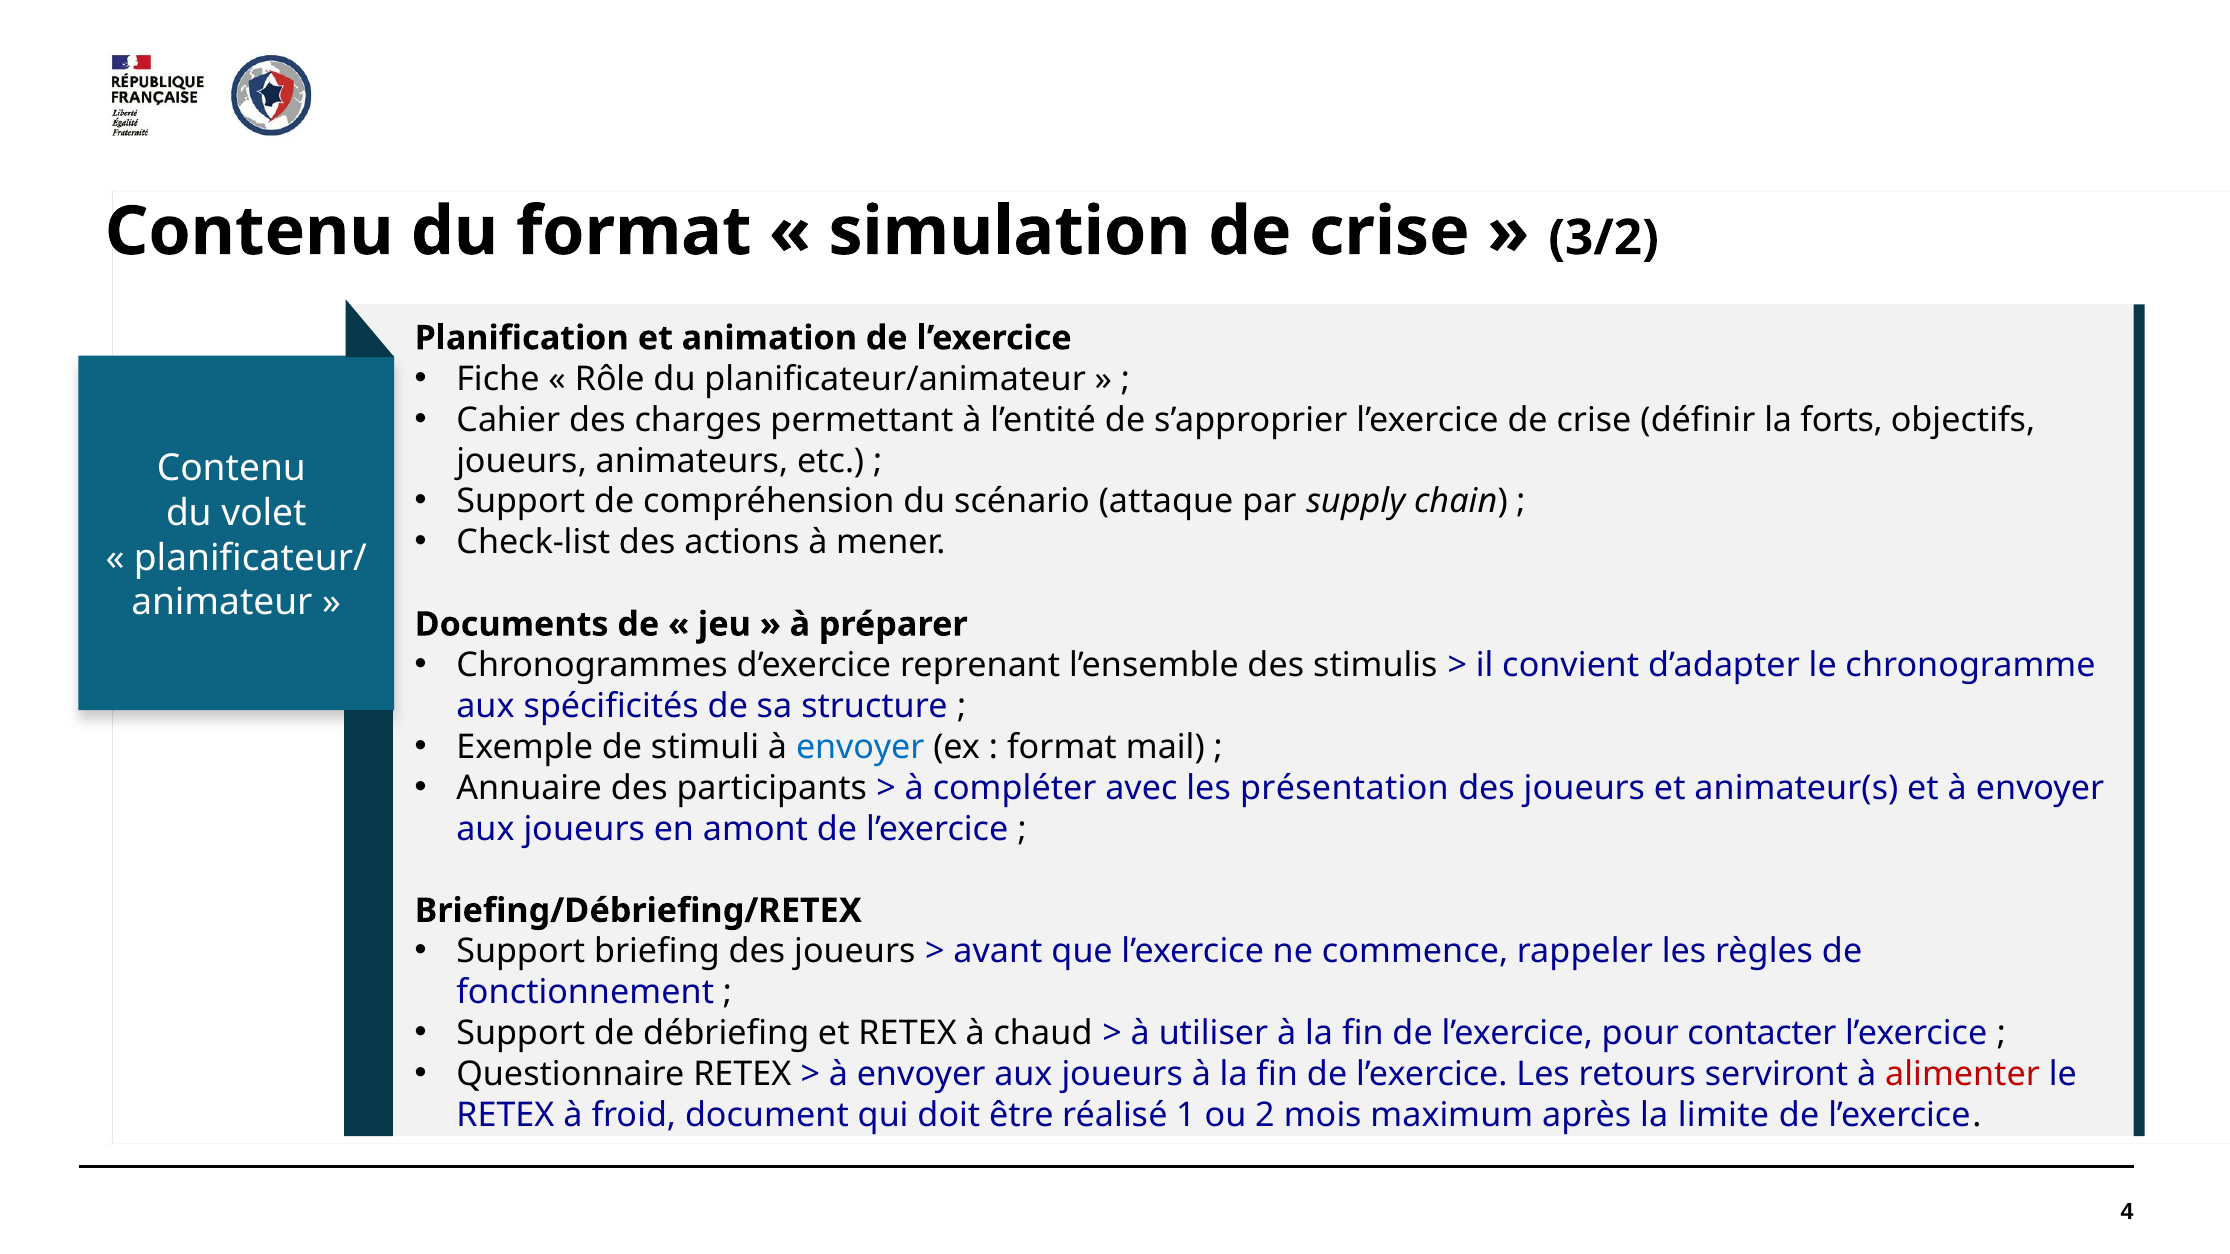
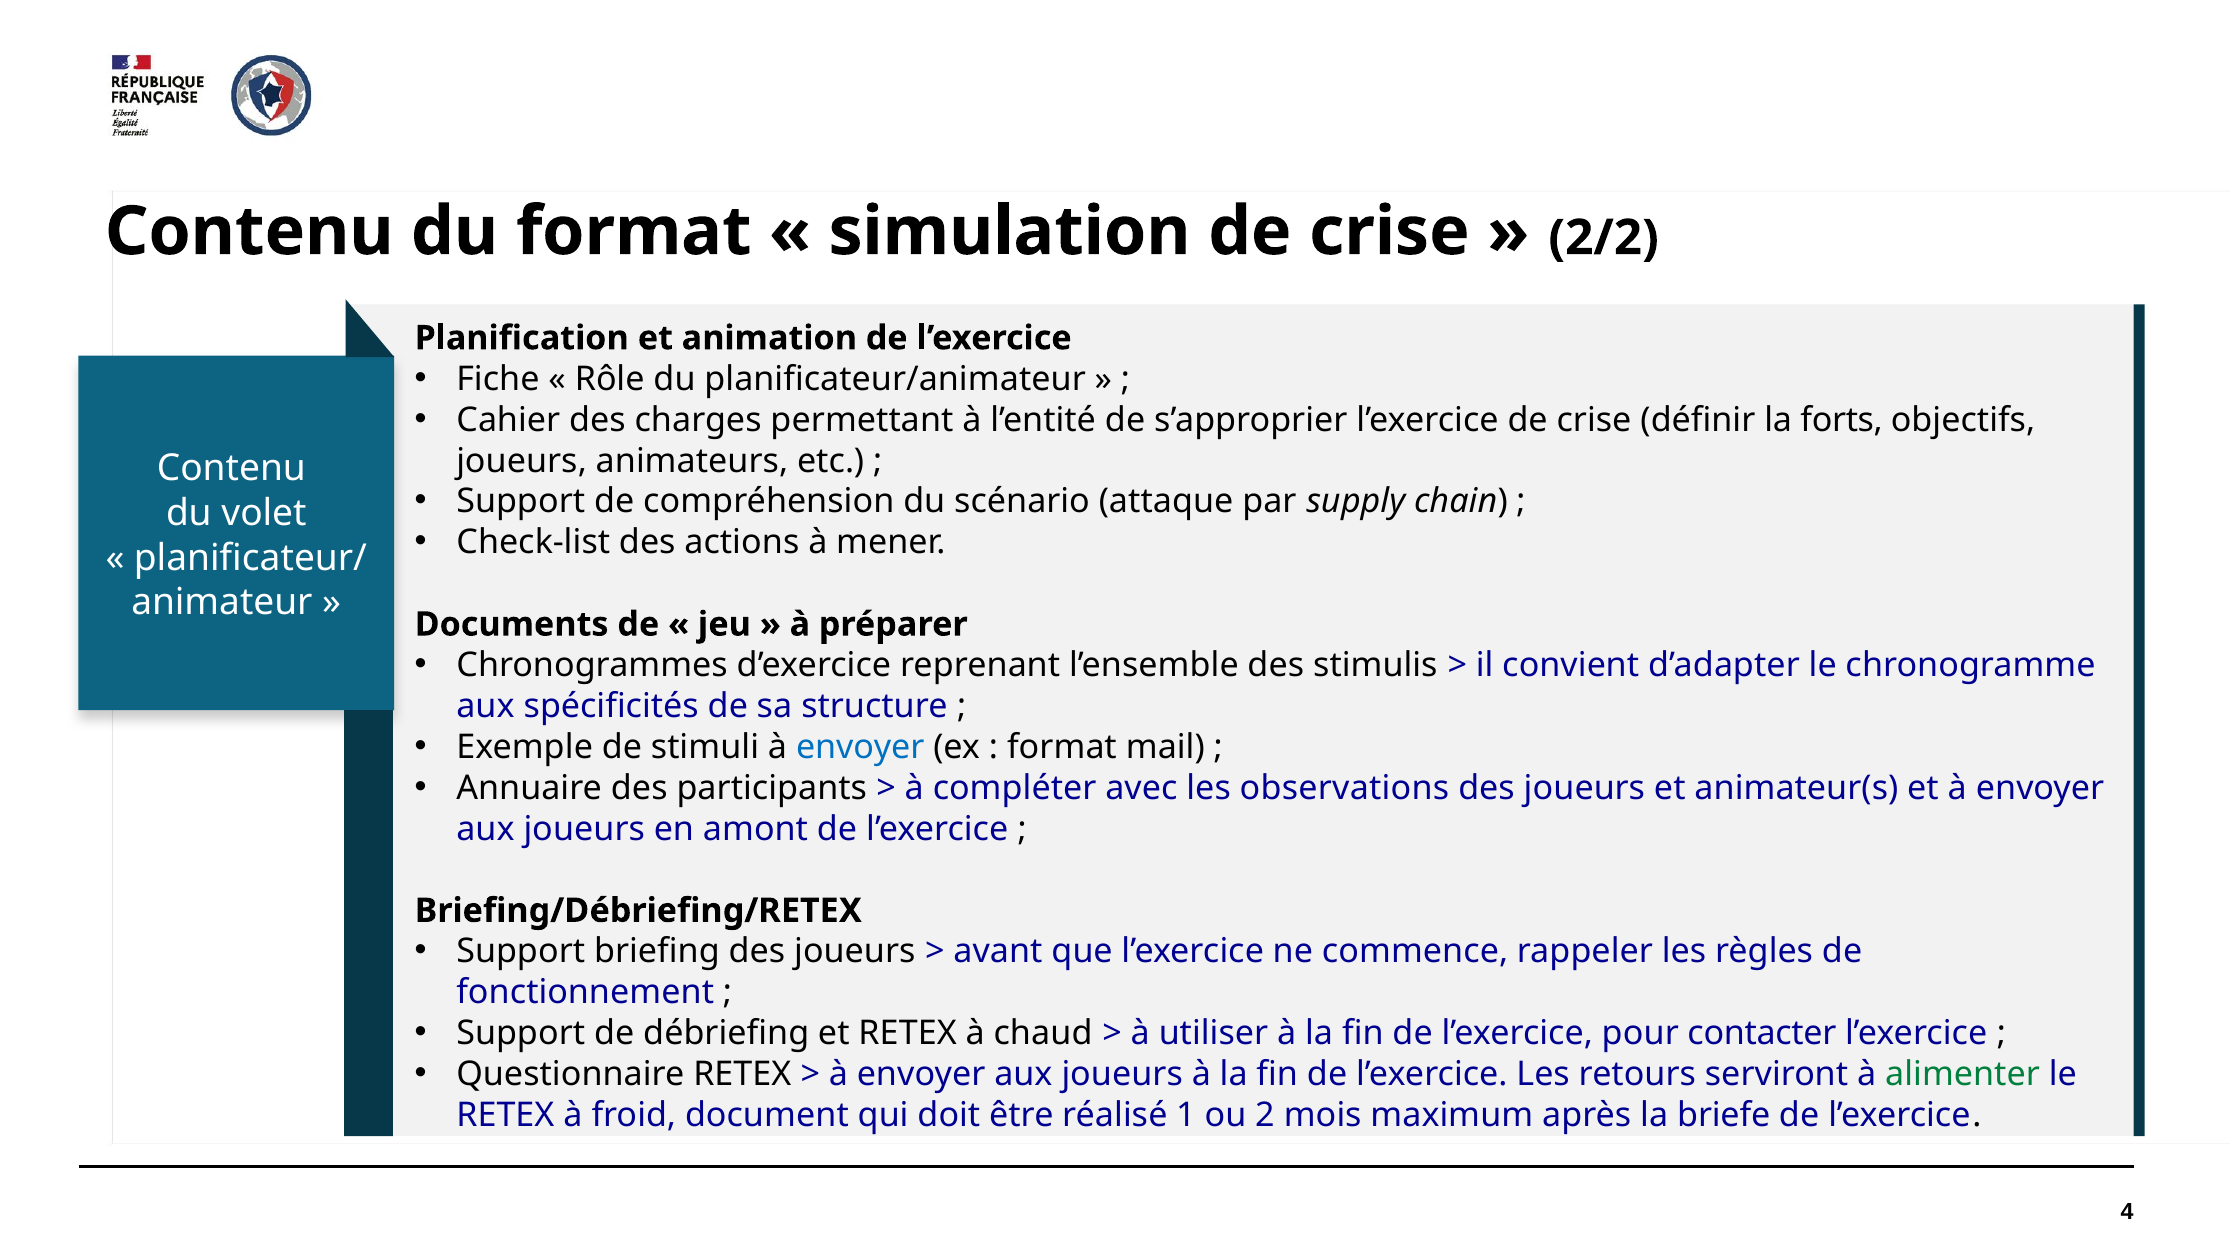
3/2: 3/2 -> 2/2
présentation: présentation -> observations
alimenter colour: red -> green
limite: limite -> briefe
